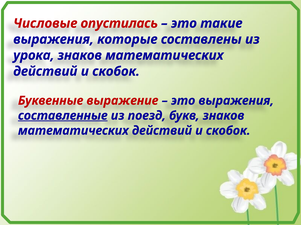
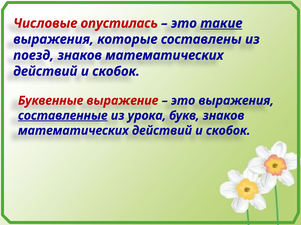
такие underline: none -> present
урока: урока -> поезд
поезд: поезд -> урока
